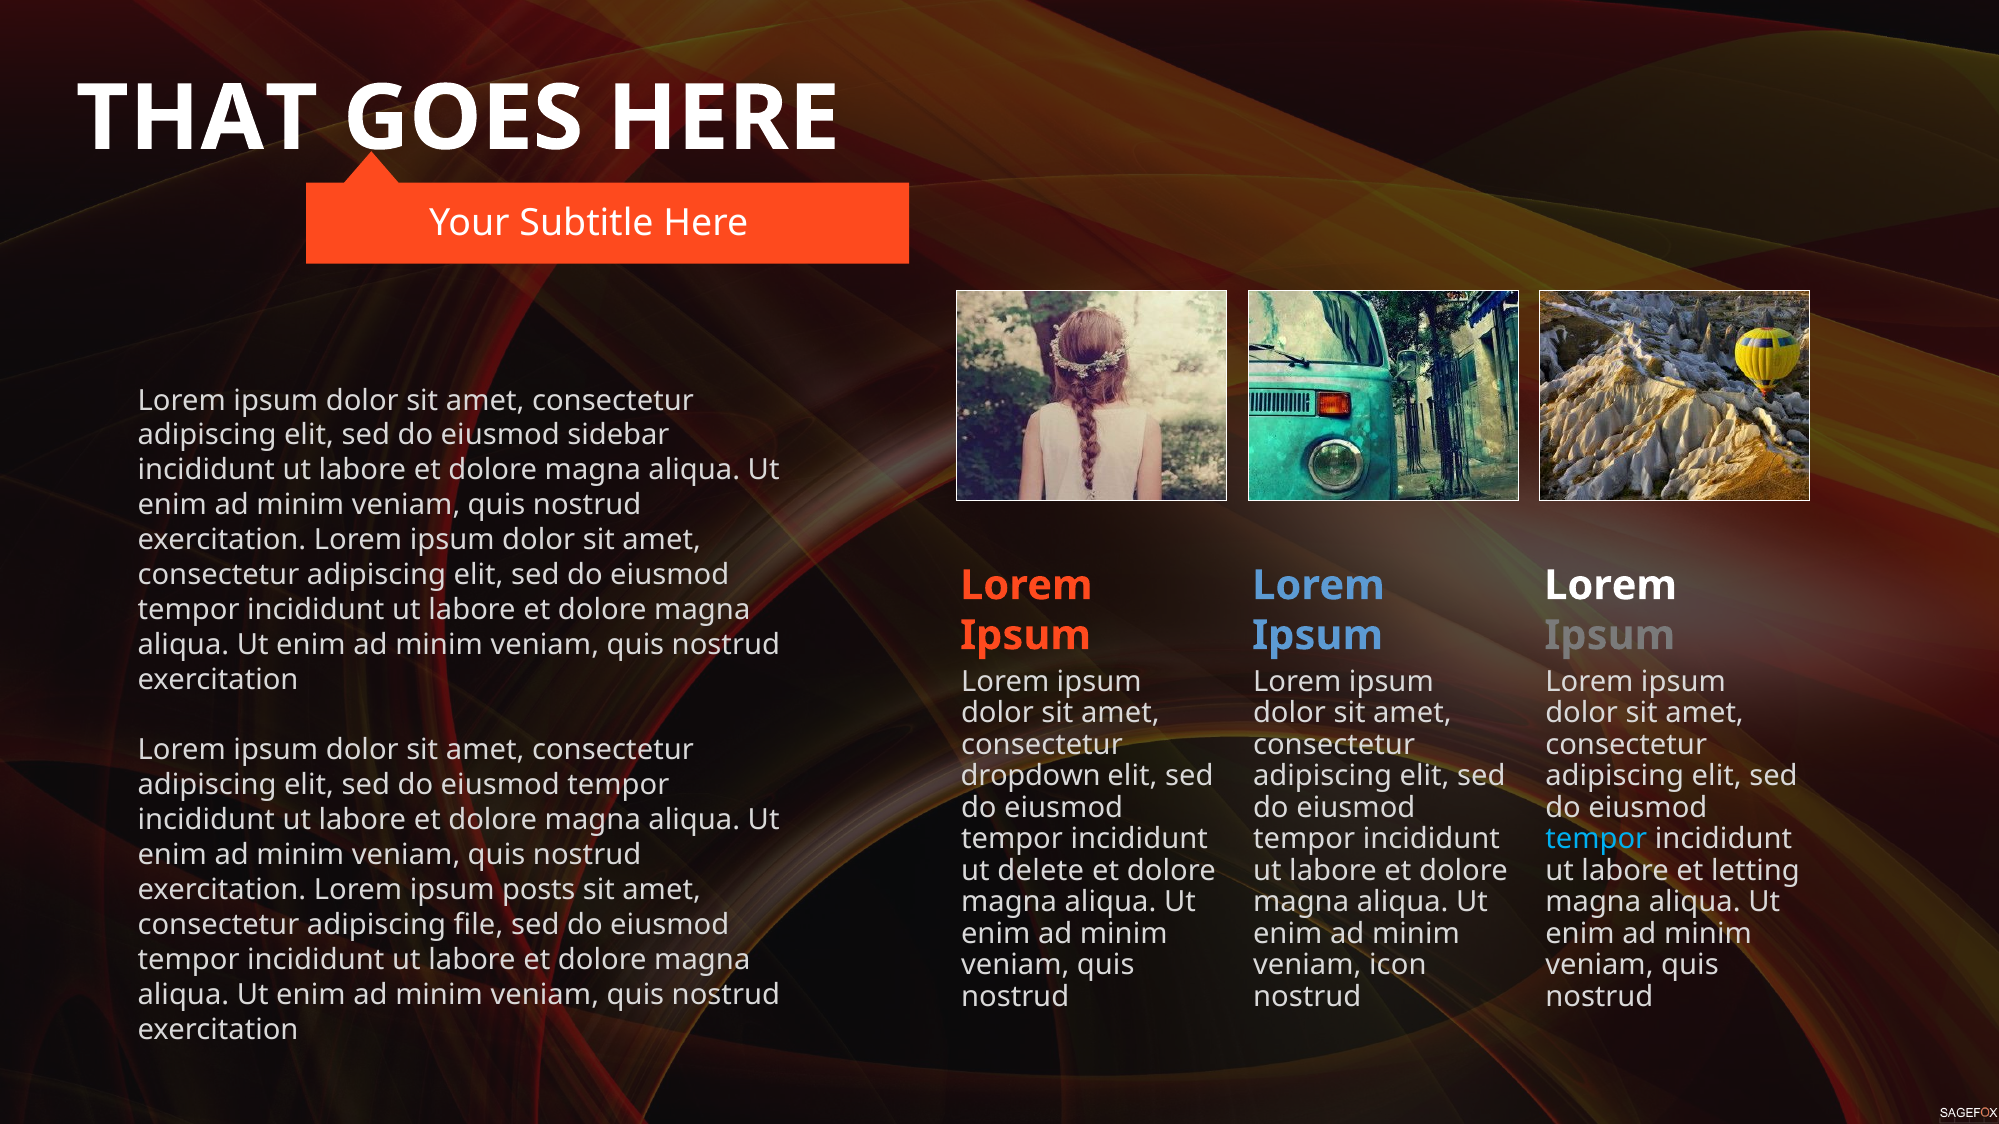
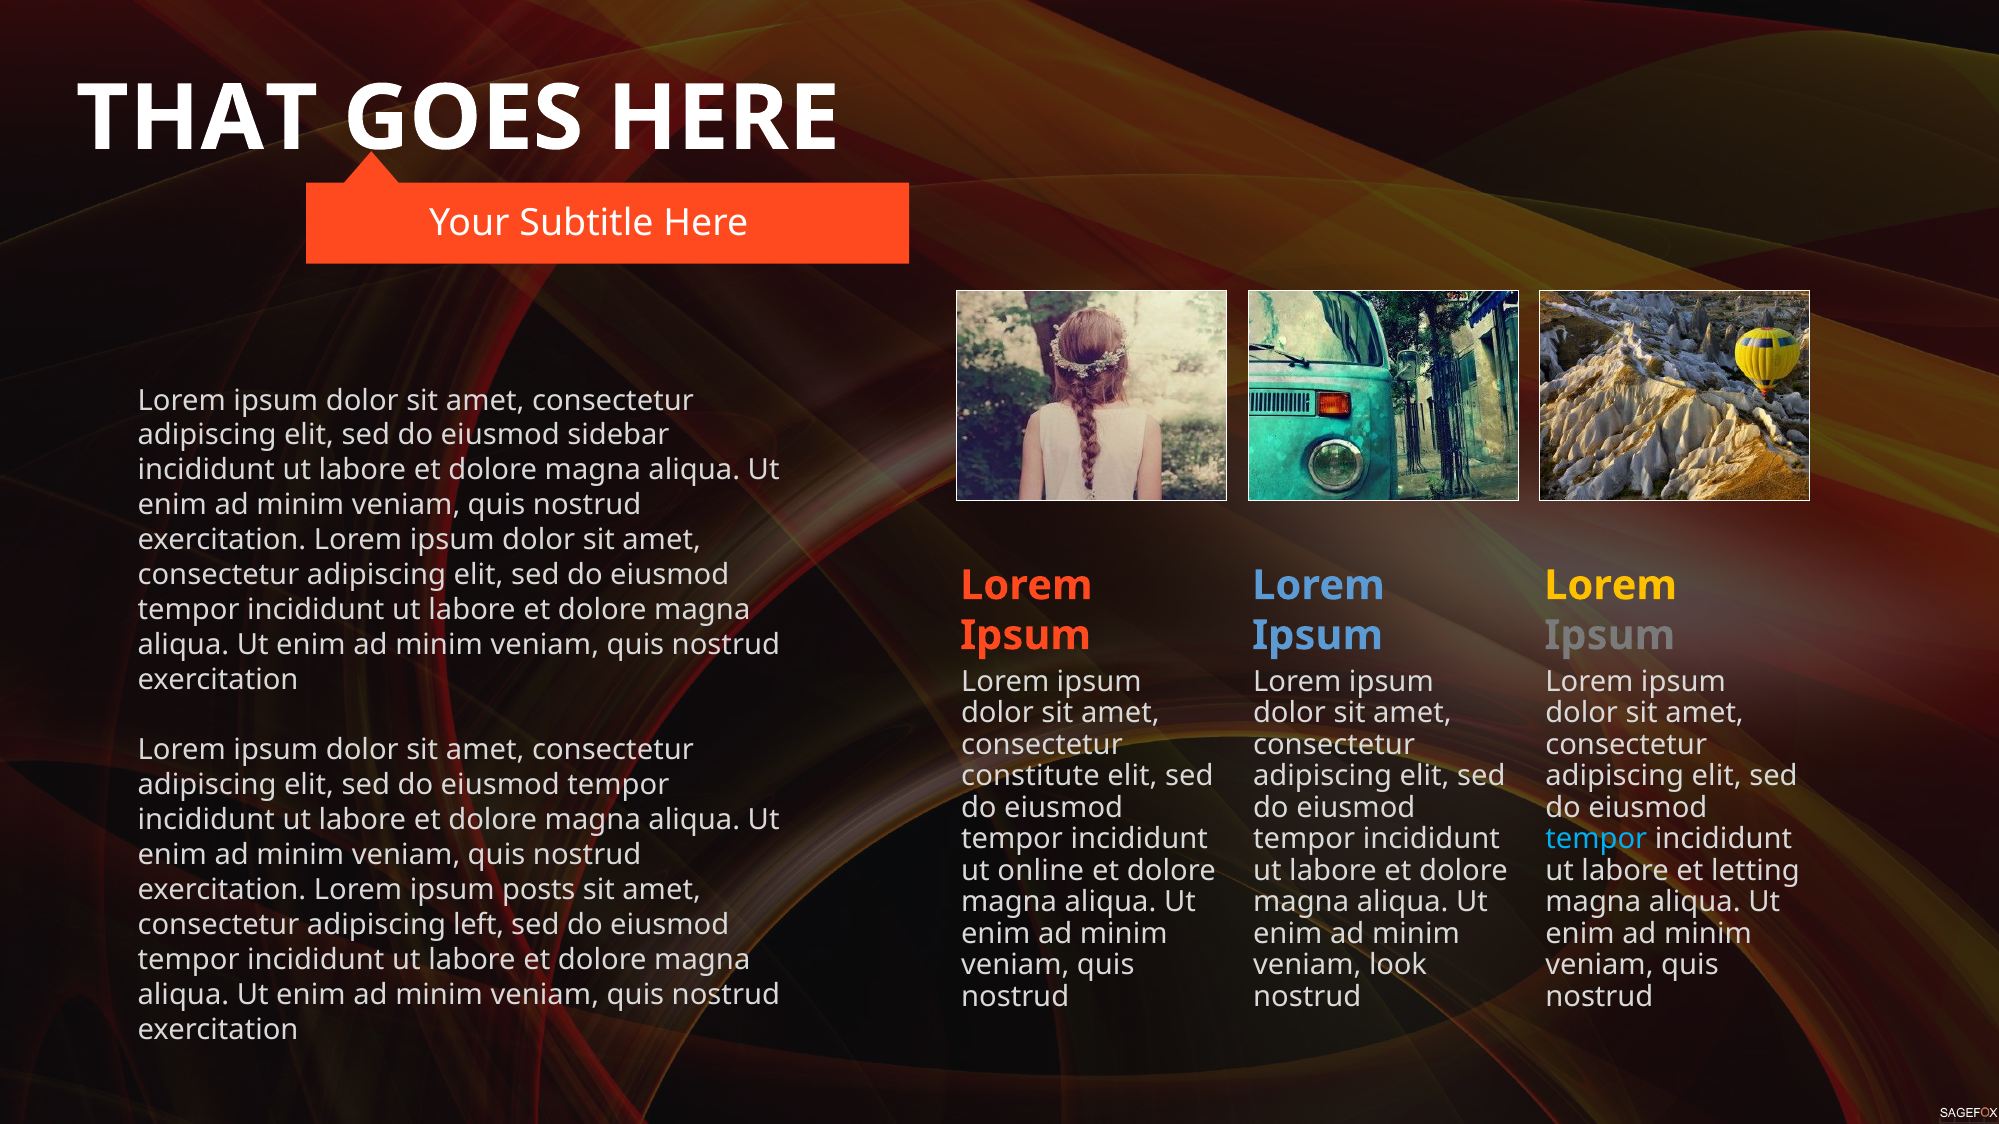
Lorem at (1611, 586) colour: white -> yellow
dropdown: dropdown -> constitute
delete: delete -> online
file: file -> left
icon: icon -> look
